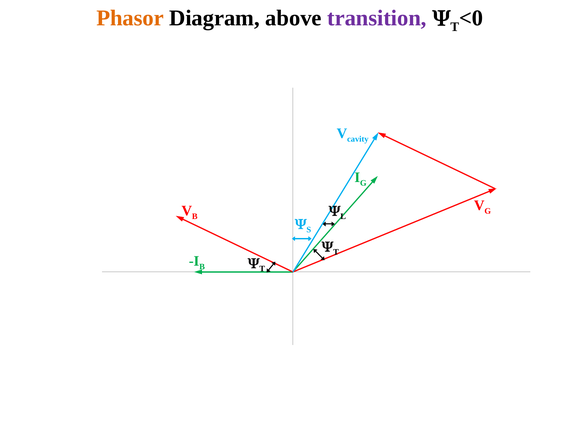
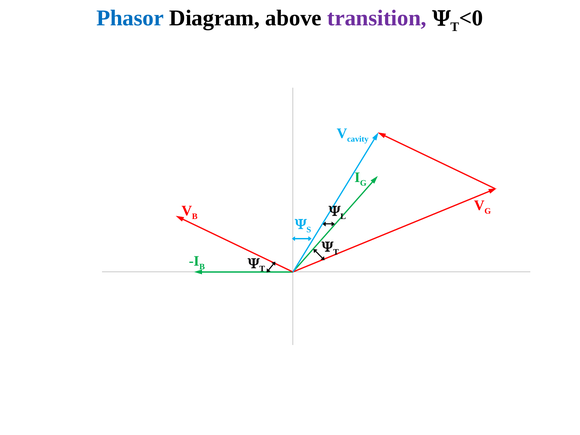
Phasor colour: orange -> blue
